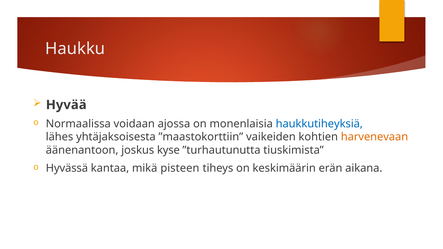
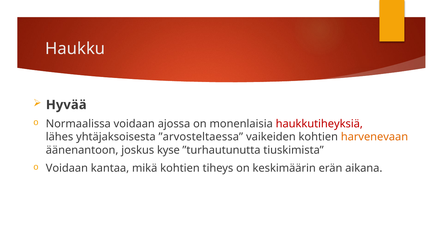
haukkutiheyksiä colour: blue -> red
”maastokorttiin: ”maastokorttiin -> ”arvosteltaessa
Hyvässä at (67, 168): Hyvässä -> Voidaan
mikä pisteen: pisteen -> kohtien
